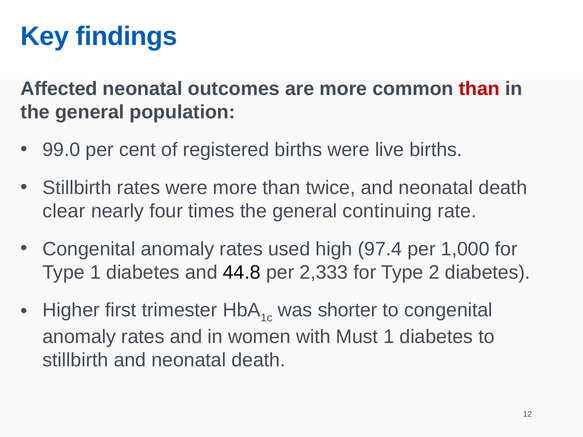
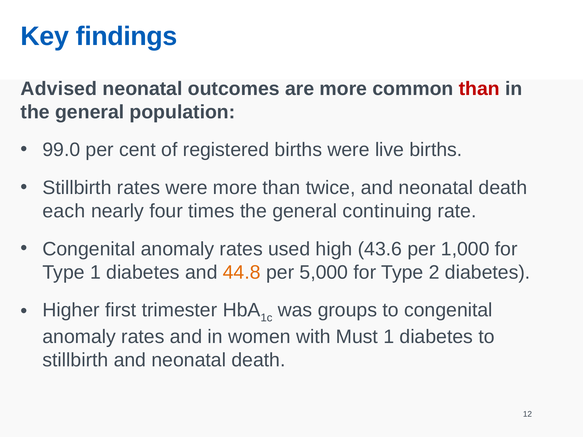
Affected: Affected -> Advised
clear: clear -> each
97.4: 97.4 -> 43.6
44.8 colour: black -> orange
2,333: 2,333 -> 5,000
shorter: shorter -> groups
